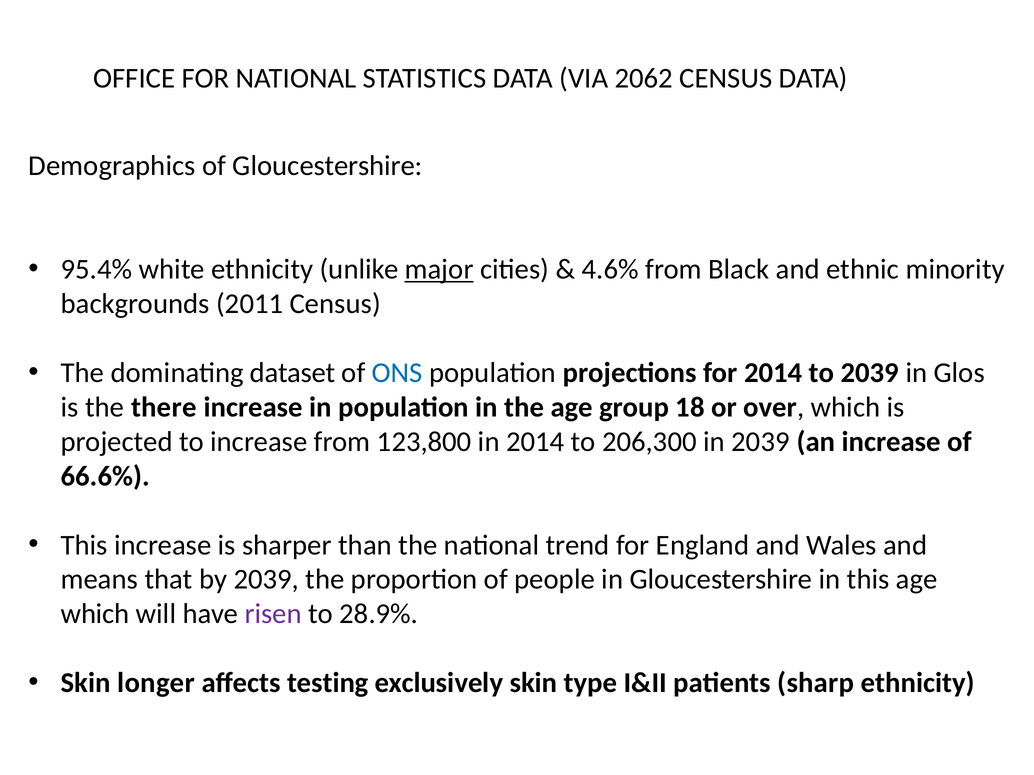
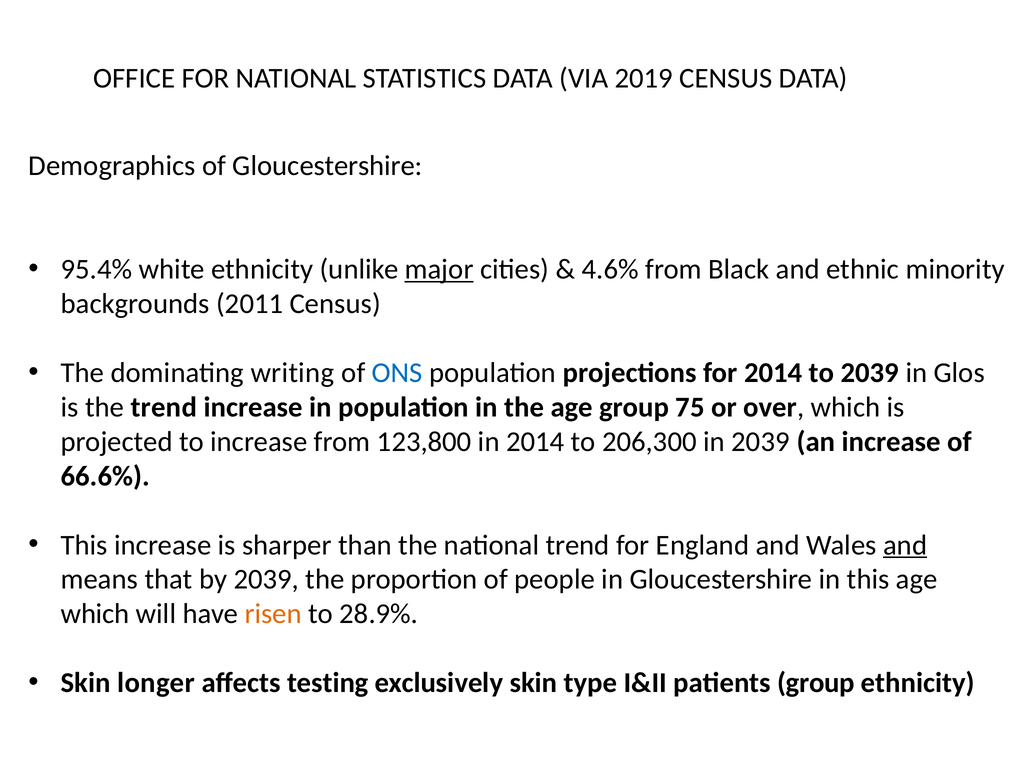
2062: 2062 -> 2019
dataset: dataset -> writing
the there: there -> trend
18: 18 -> 75
and at (905, 545) underline: none -> present
risen colour: purple -> orange
patients sharp: sharp -> group
